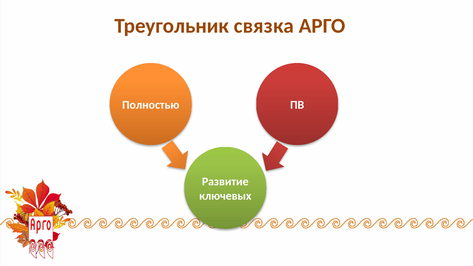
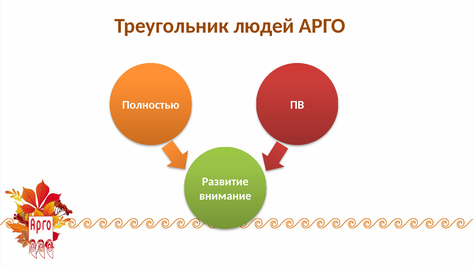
связка: связка -> людей
ключевых: ключевых -> внимание
